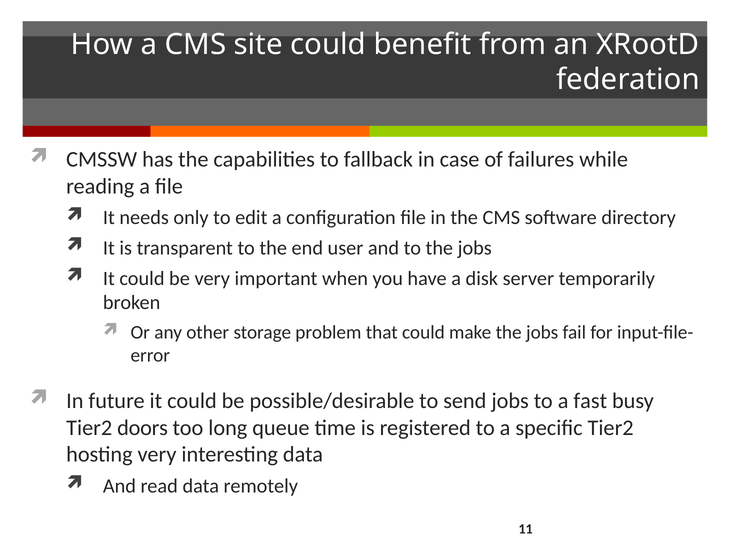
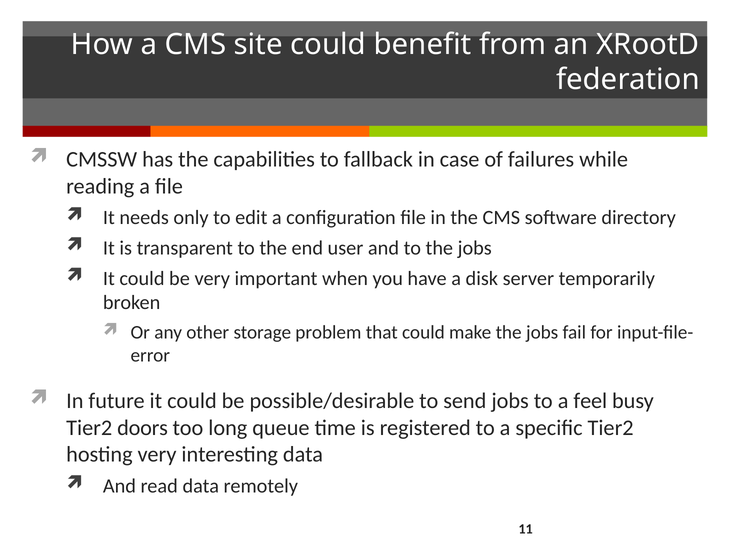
fast: fast -> feel
